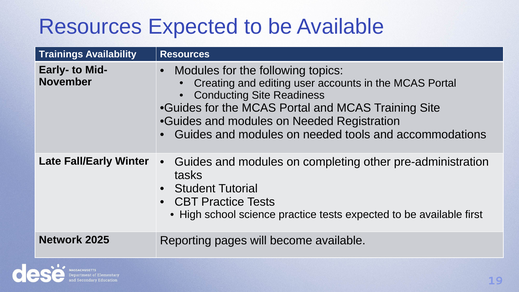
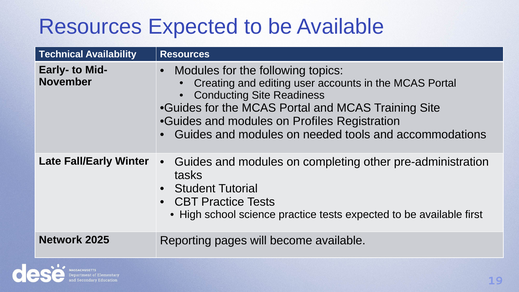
Trainings: Trainings -> Technical
Needed at (313, 121): Needed -> Profiles
